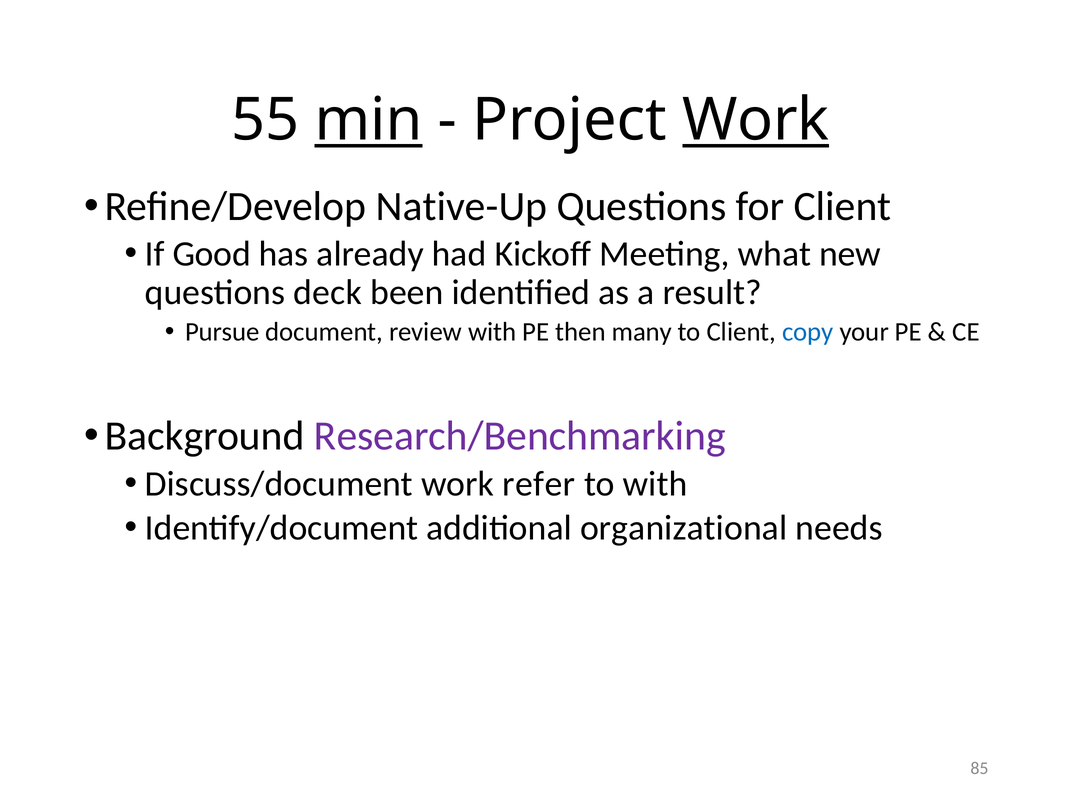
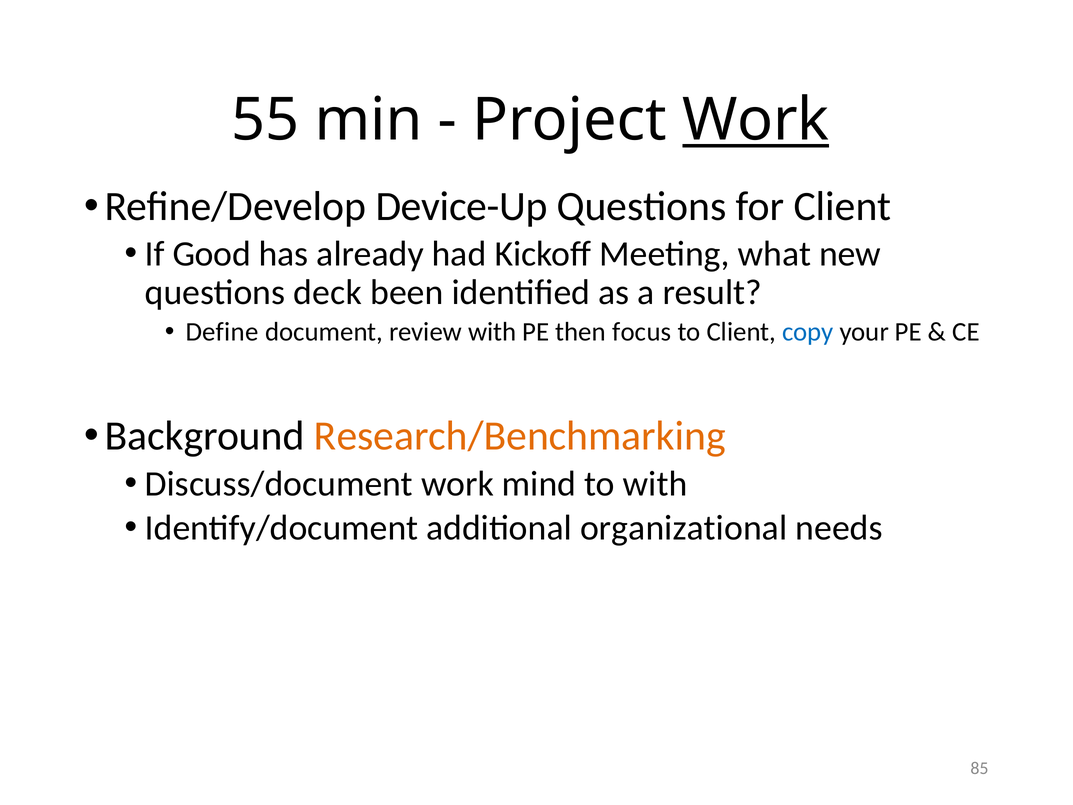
min underline: present -> none
Native-Up: Native-Up -> Device-Up
Pursue: Pursue -> Define
many: many -> focus
Research/Benchmarking colour: purple -> orange
refer: refer -> mind
